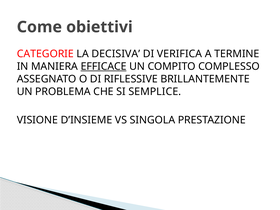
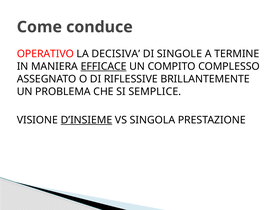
obiettivi: obiettivi -> conduce
CATEGORIE: CATEGORIE -> OPERATIVO
VERIFICA: VERIFICA -> SINGOLE
D’INSIEME underline: none -> present
